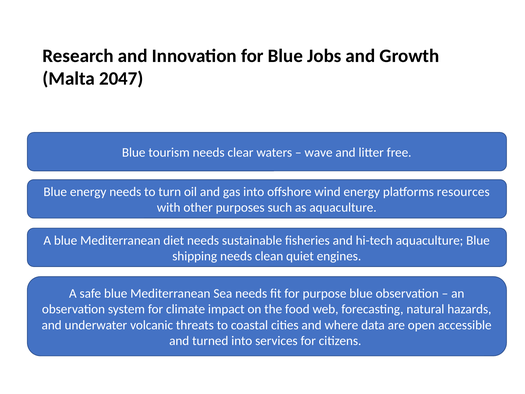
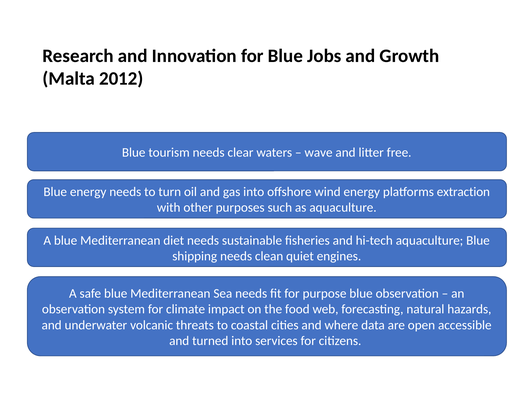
2047: 2047 -> 2012
resources: resources -> extraction
